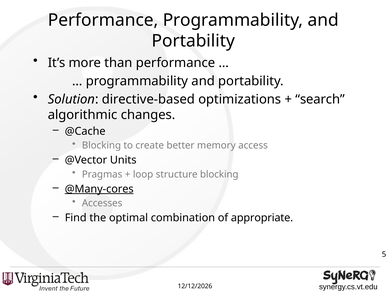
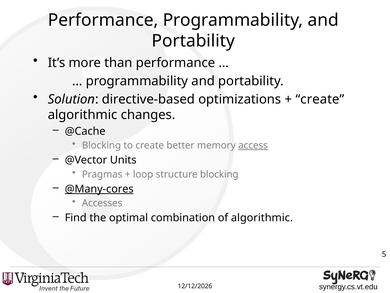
search at (320, 99): search -> create
access underline: none -> present
of appropriate: appropriate -> algorithmic
